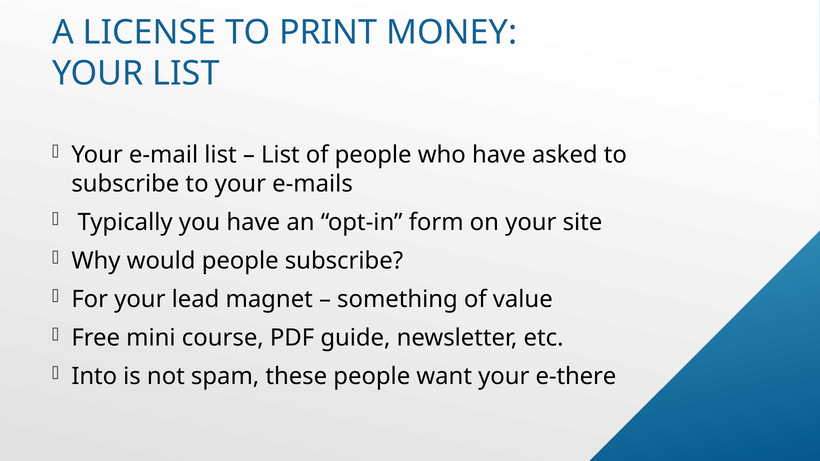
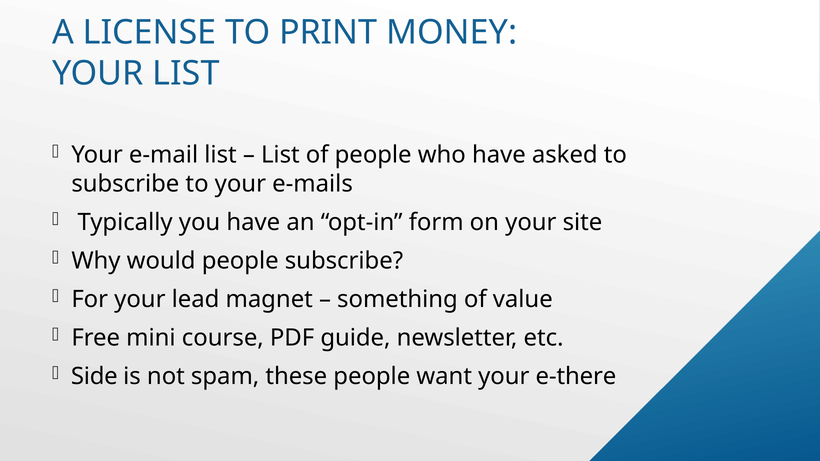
Into: Into -> Side
